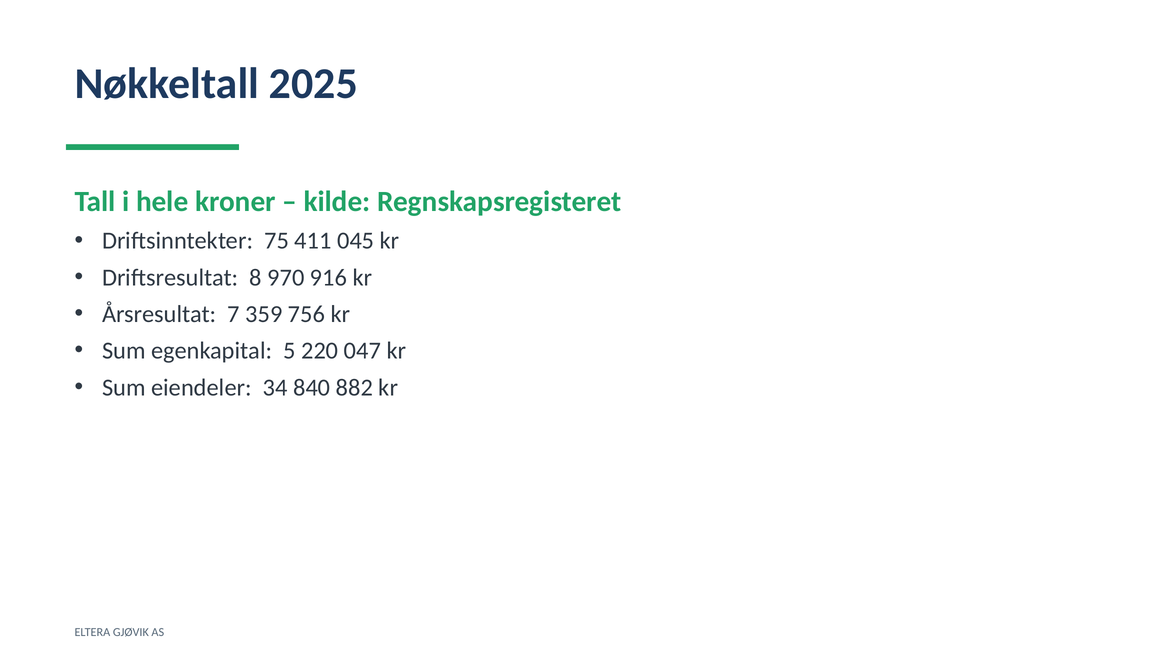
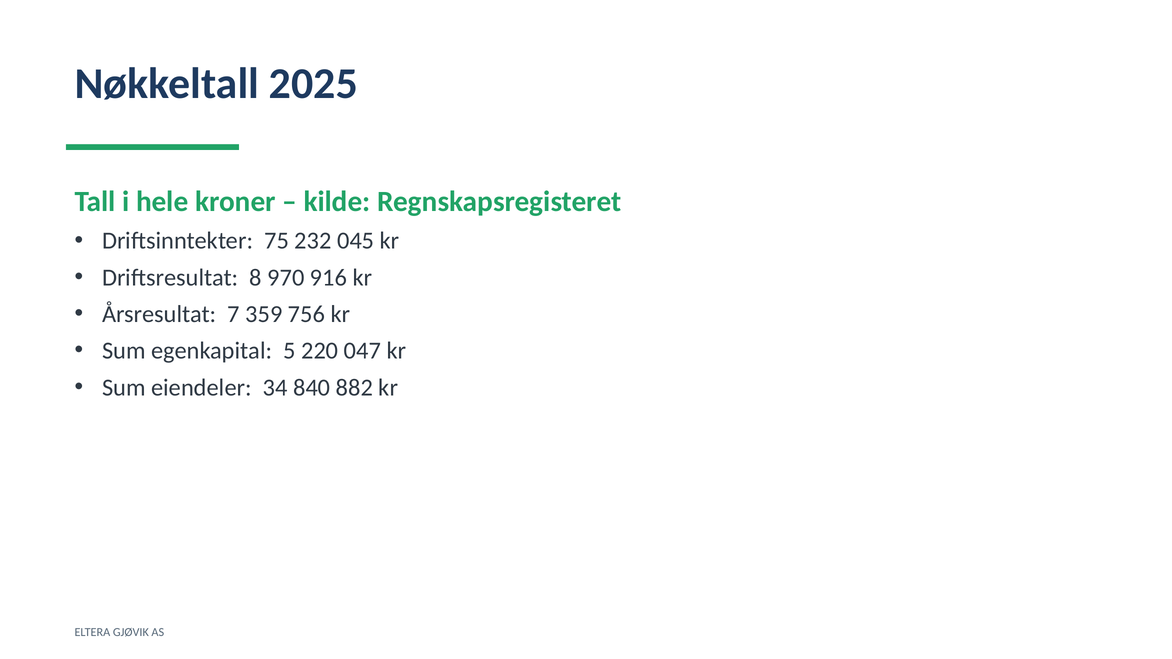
411: 411 -> 232
